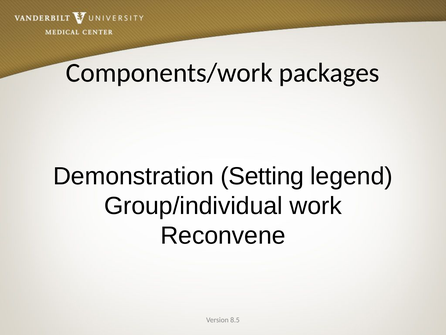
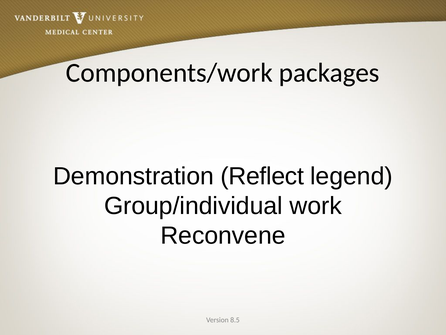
Setting: Setting -> Reflect
